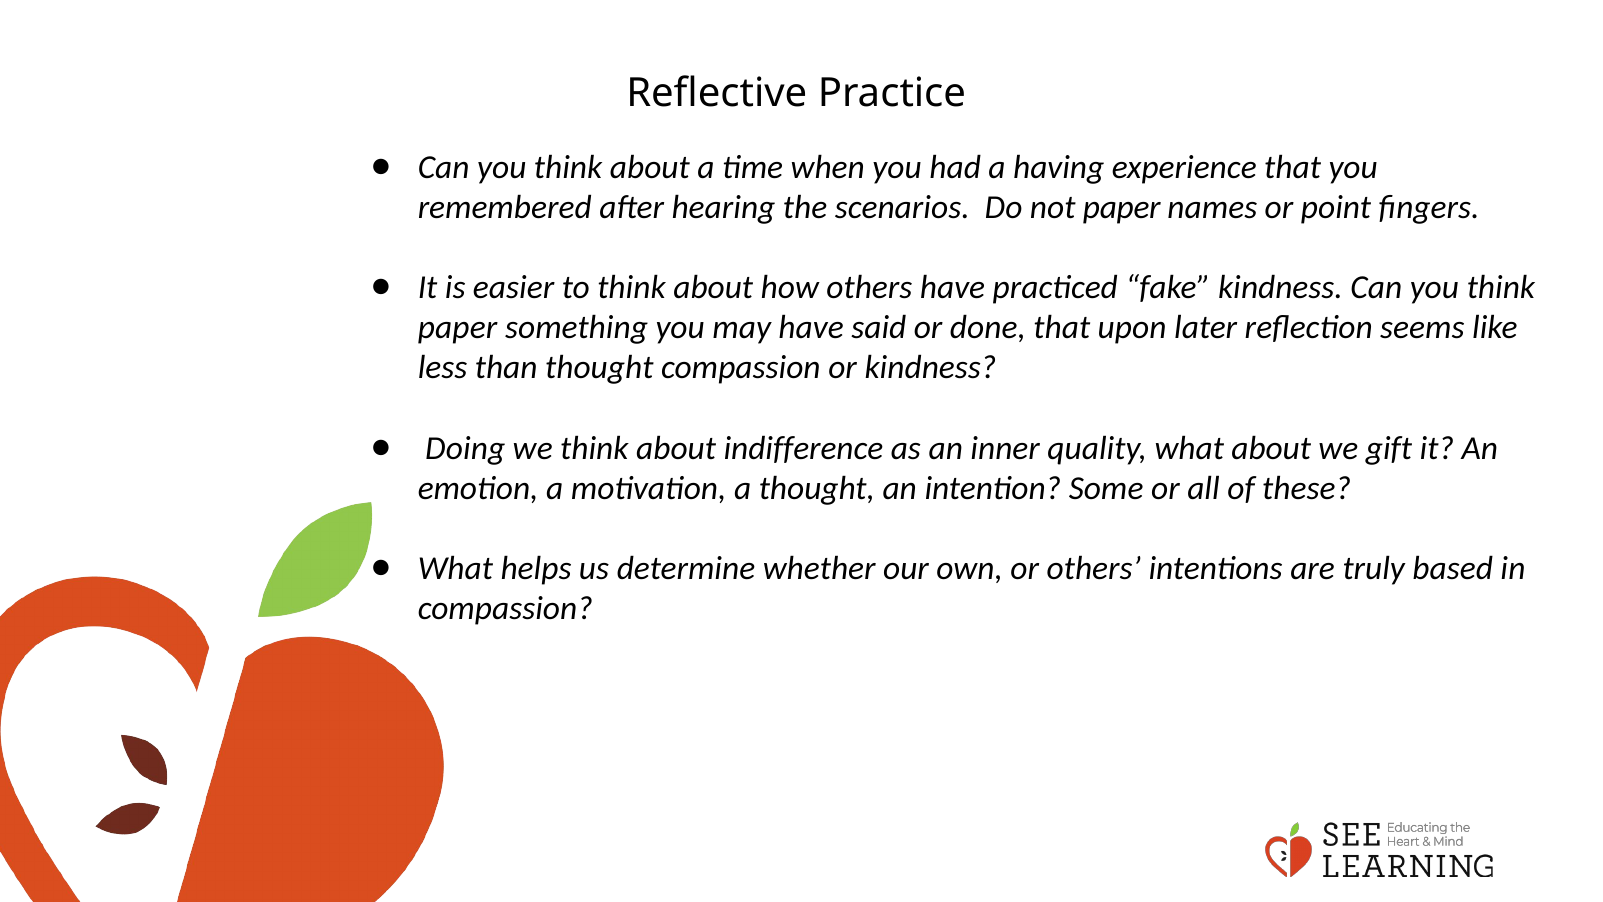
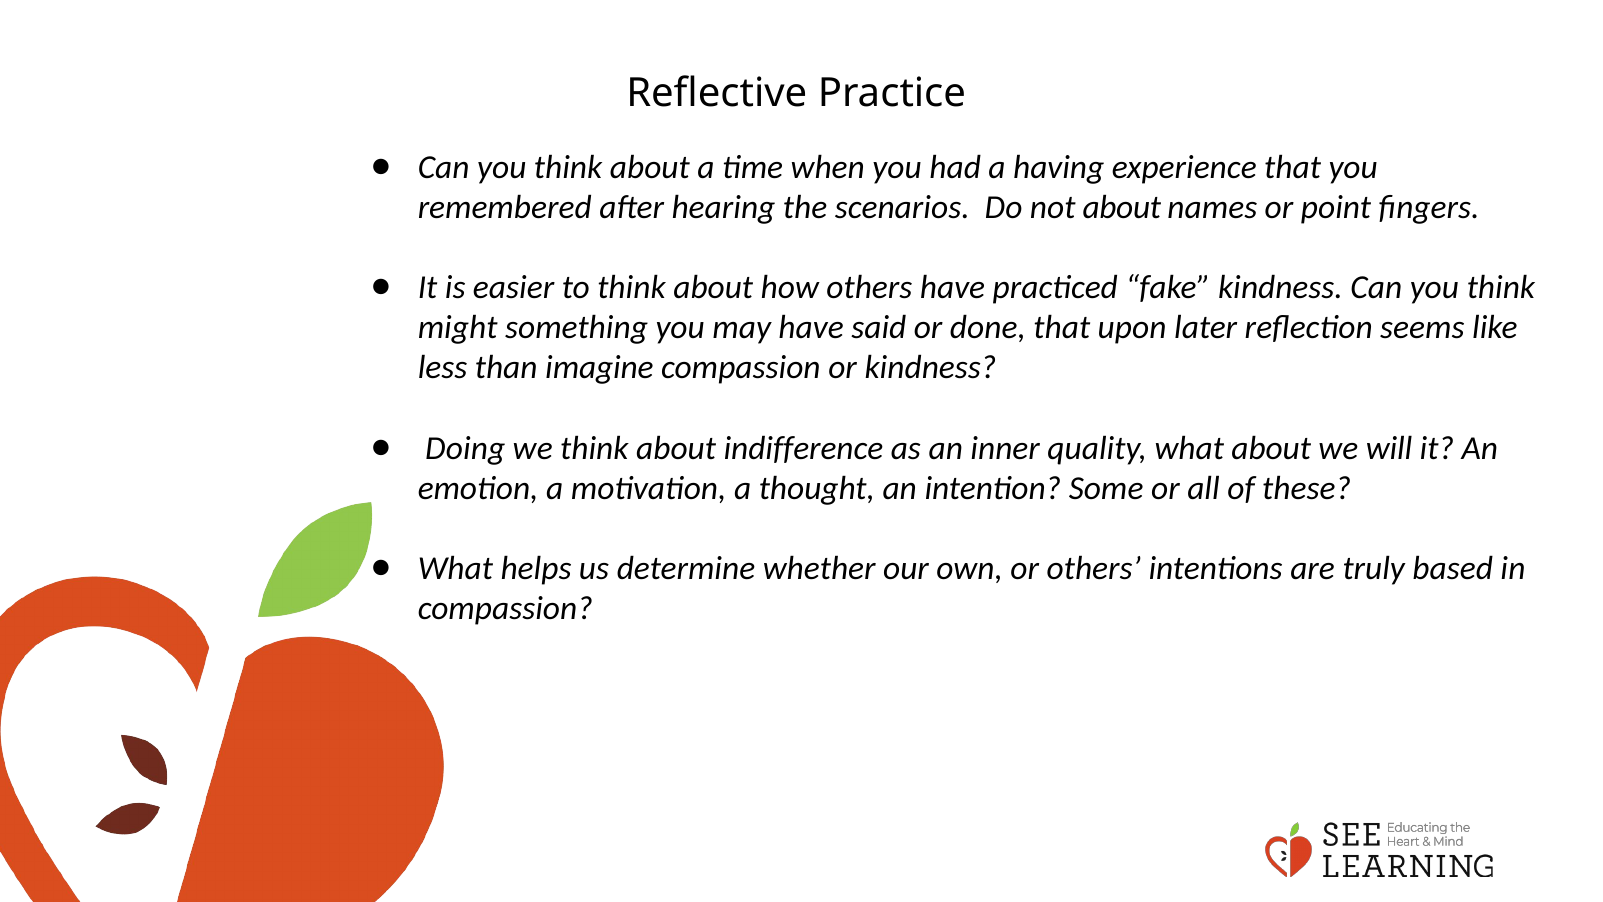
not paper: paper -> about
paper at (458, 328): paper -> might
than thought: thought -> imagine
gift: gift -> will
